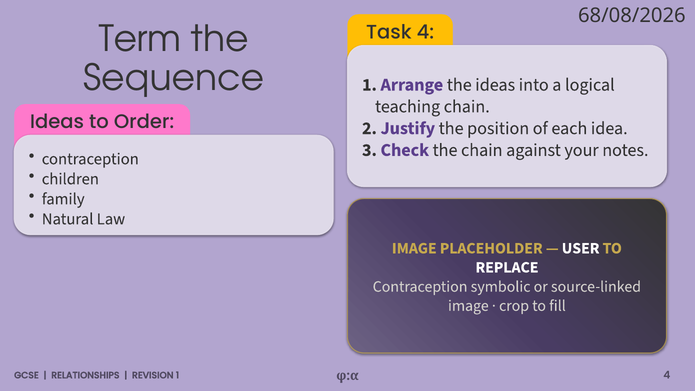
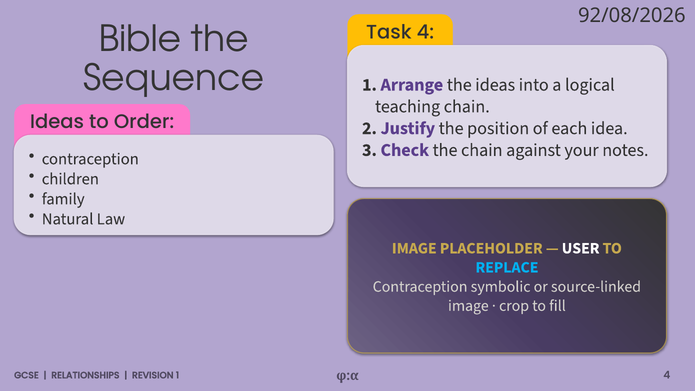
68/08/2026: 68/08/2026 -> 92/08/2026
Term: Term -> Bible
REPLACE colour: white -> light blue
